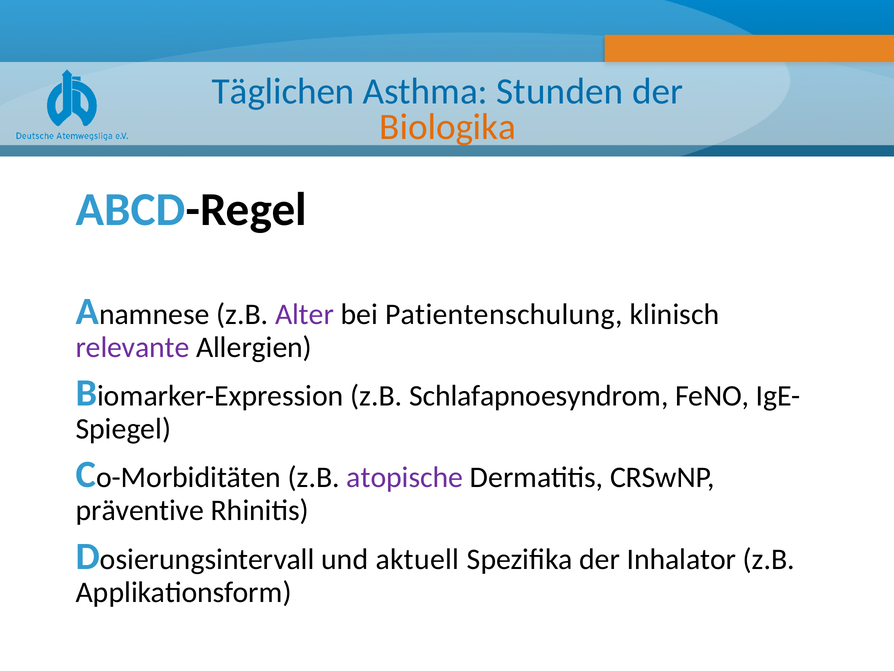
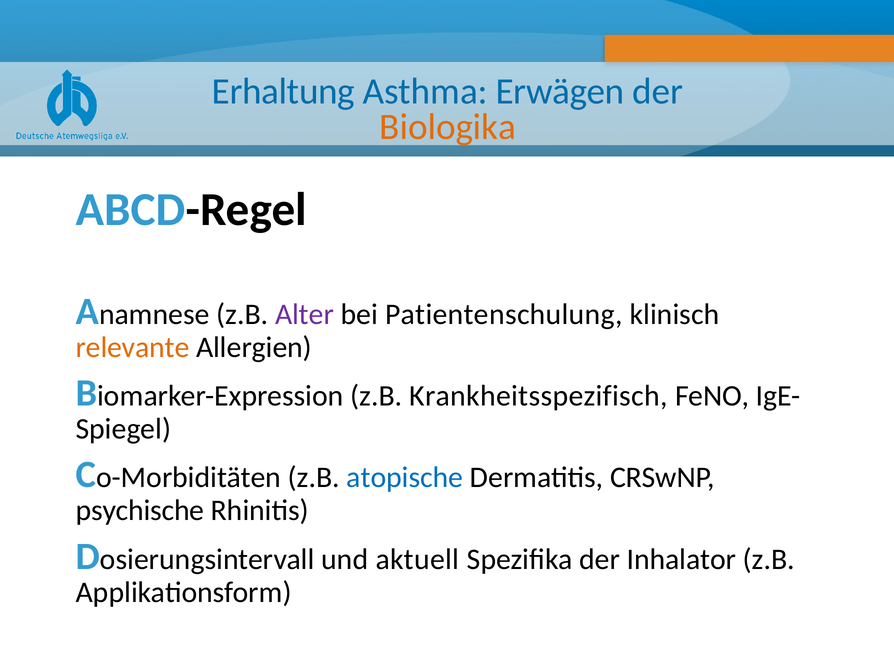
Täglichen: Täglichen -> Erhaltung
Stunden: Stunden -> Erwägen
relevante colour: purple -> orange
Schlafapnoesyndrom: Schlafapnoesyndrom -> Krankheitsspezifisch
atopische colour: purple -> blue
präventive: präventive -> psychische
